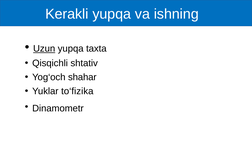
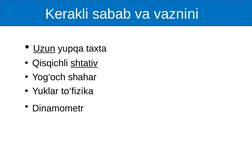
Kerakli yupqa: yupqa -> sabab
ishning: ishning -> vaznini
shtativ underline: none -> present
